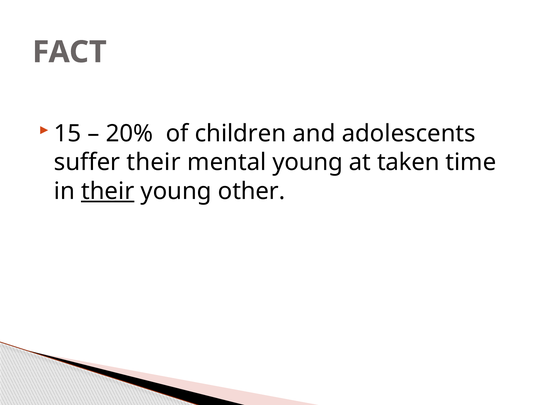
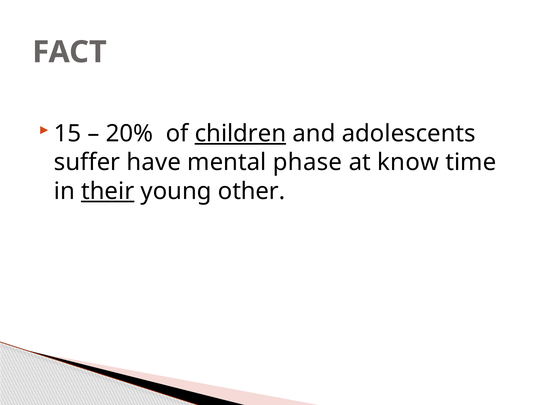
children underline: none -> present
suffer their: their -> have
mental young: young -> phase
taken: taken -> know
